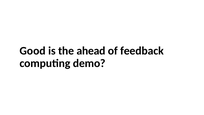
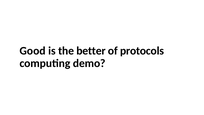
ahead: ahead -> better
feedback: feedback -> protocols
